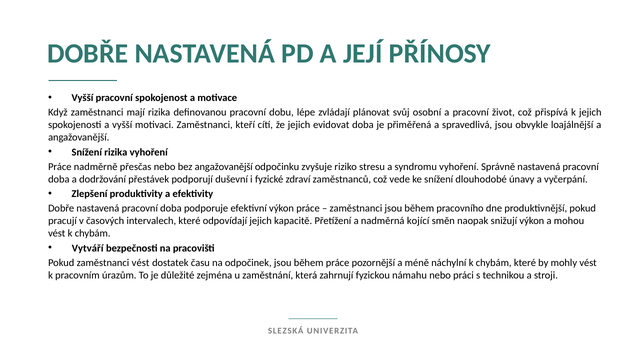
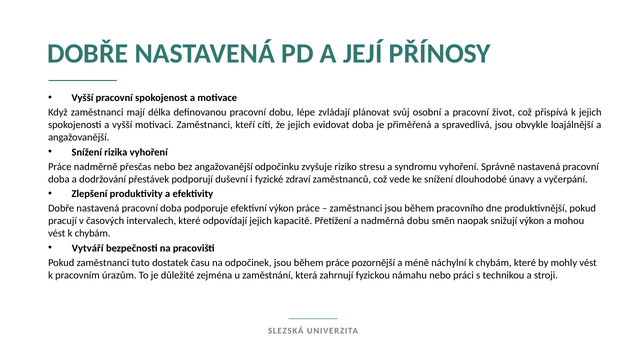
mají rizika: rizika -> délka
nadměrná kojící: kojící -> dobu
zaměstnanci vést: vést -> tuto
